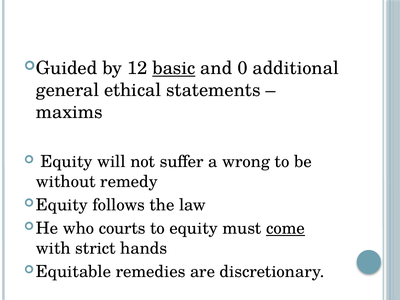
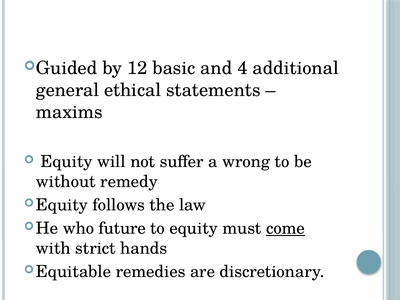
basic underline: present -> none
0: 0 -> 4
courts: courts -> future
